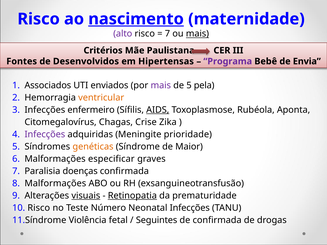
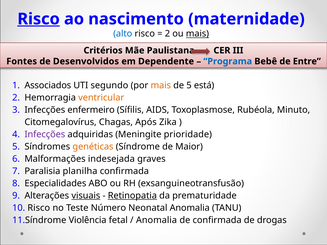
Risco at (39, 19) underline: none -> present
nascimento underline: present -> none
alto colour: purple -> blue
7 at (167, 34): 7 -> 2
Hipertensas: Hipertensas -> Dependente
Programa colour: purple -> blue
Envia: Envia -> Entre
enviados: enviados -> segundo
mais at (161, 85) colour: purple -> orange
pela: pela -> está
AIDS underline: present -> none
Aponta: Aponta -> Minuto
Crise: Crise -> Após
especificar: especificar -> indesejada
doenças: doenças -> planilha
Malformações at (55, 184): Malformações -> Especialidades
Neonatal Infecções: Infecções -> Anomalia
Seguintes at (157, 220): Seguintes -> Anomalia
